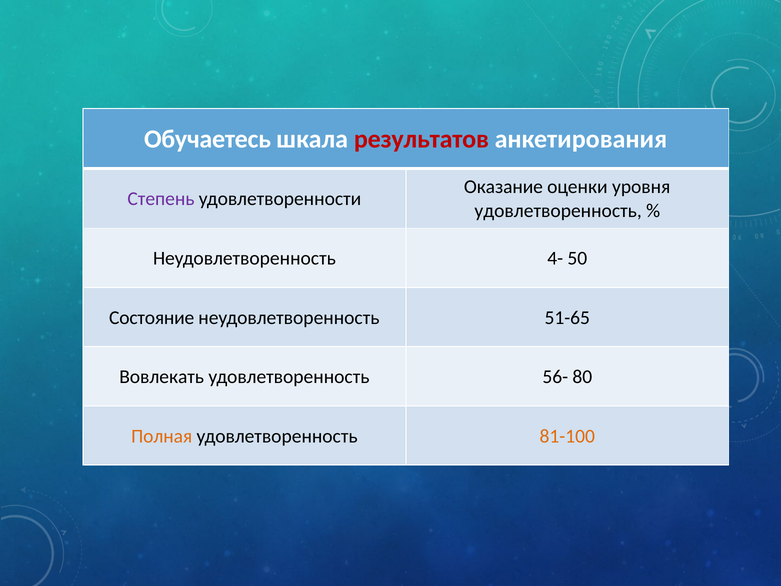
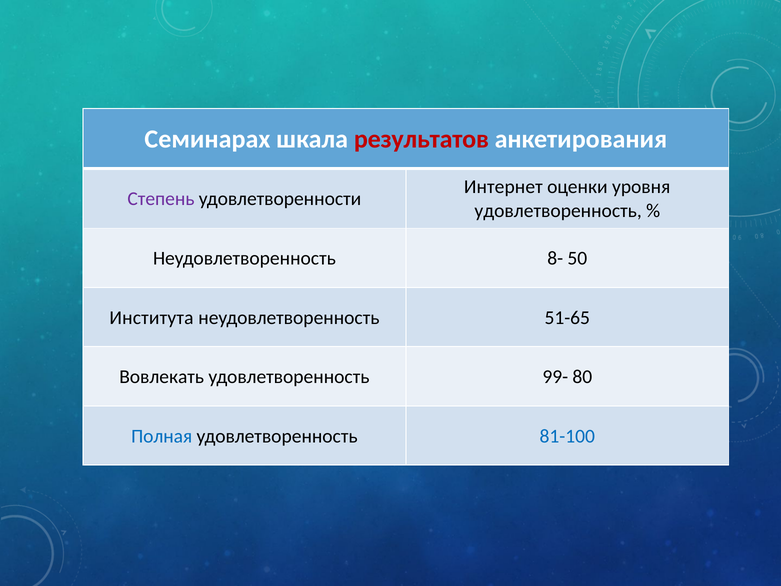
Обучаетесь: Обучаетесь -> Семинарах
Оказание: Оказание -> Интернет
4-: 4- -> 8-
Состояние: Состояние -> Института
56-: 56- -> 99-
Полная colour: orange -> blue
81-100 colour: orange -> blue
